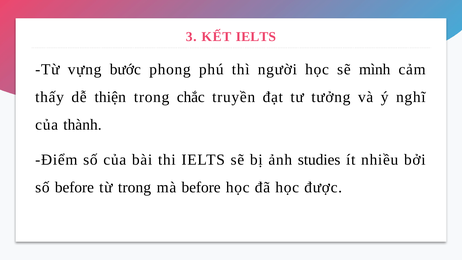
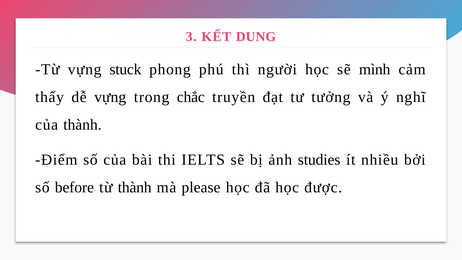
KẾT IELTS: IELTS -> DUNG
bước: bước -> stuck
dễ thiện: thiện -> vựng
từ trong: trong -> thành
mà before: before -> please
